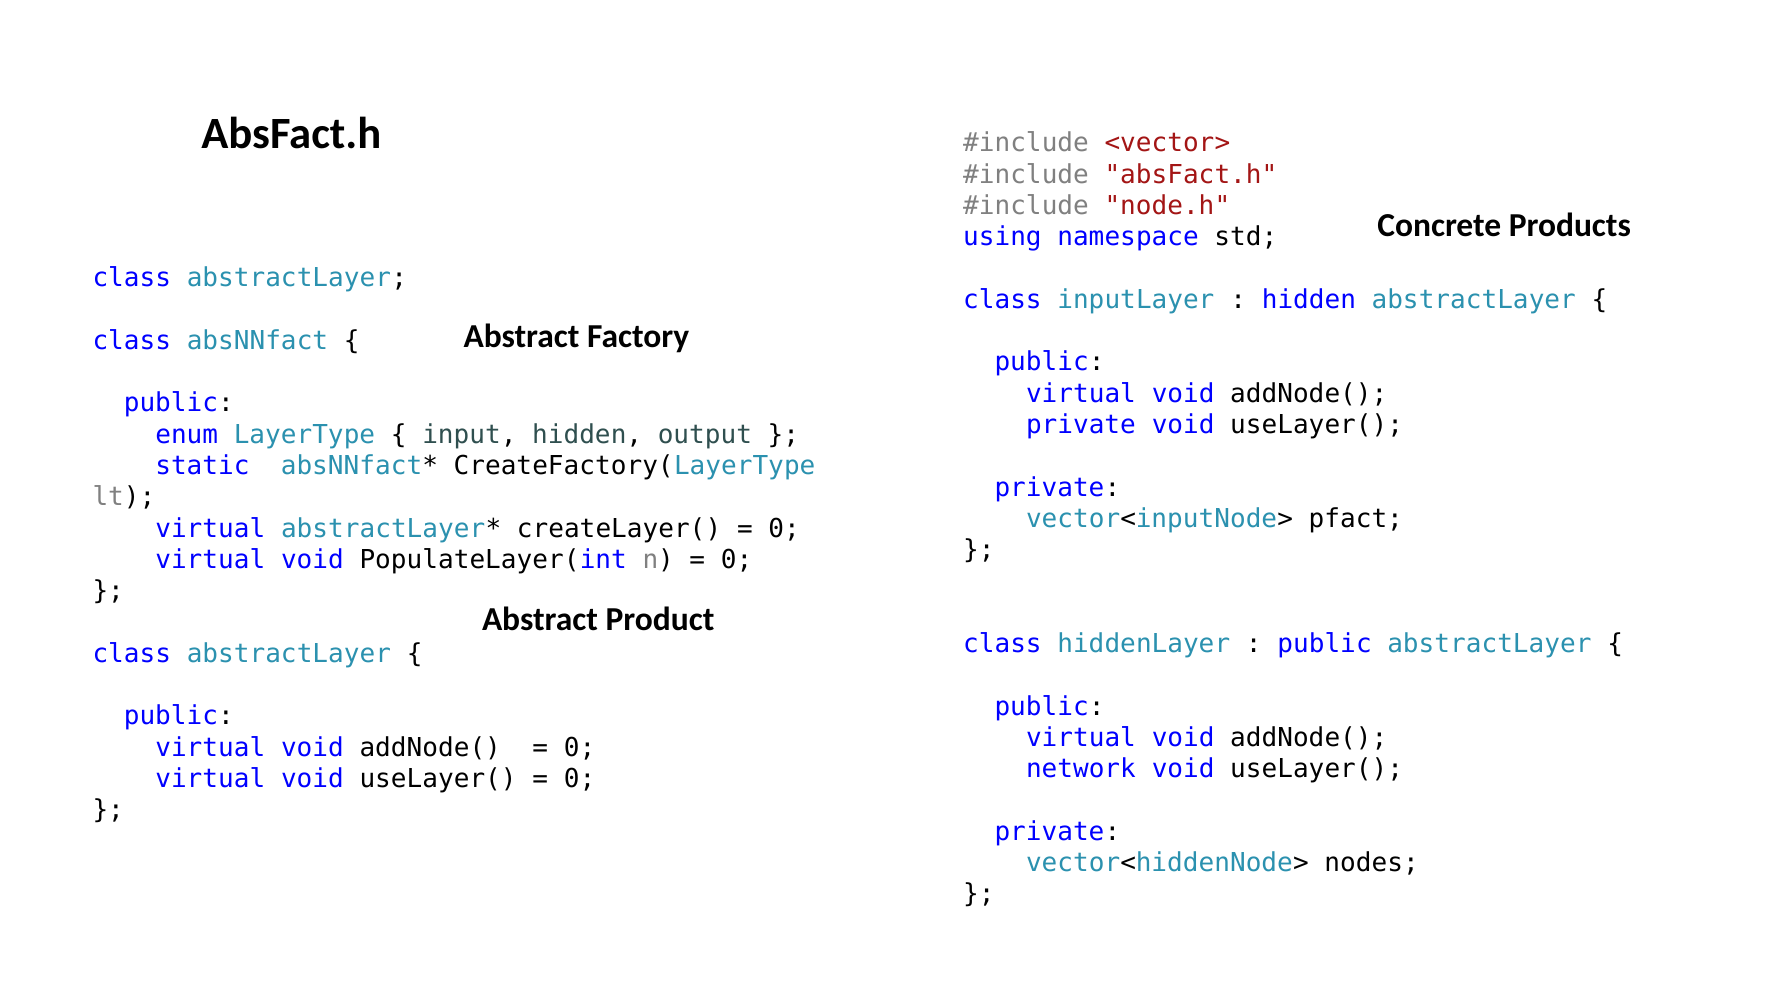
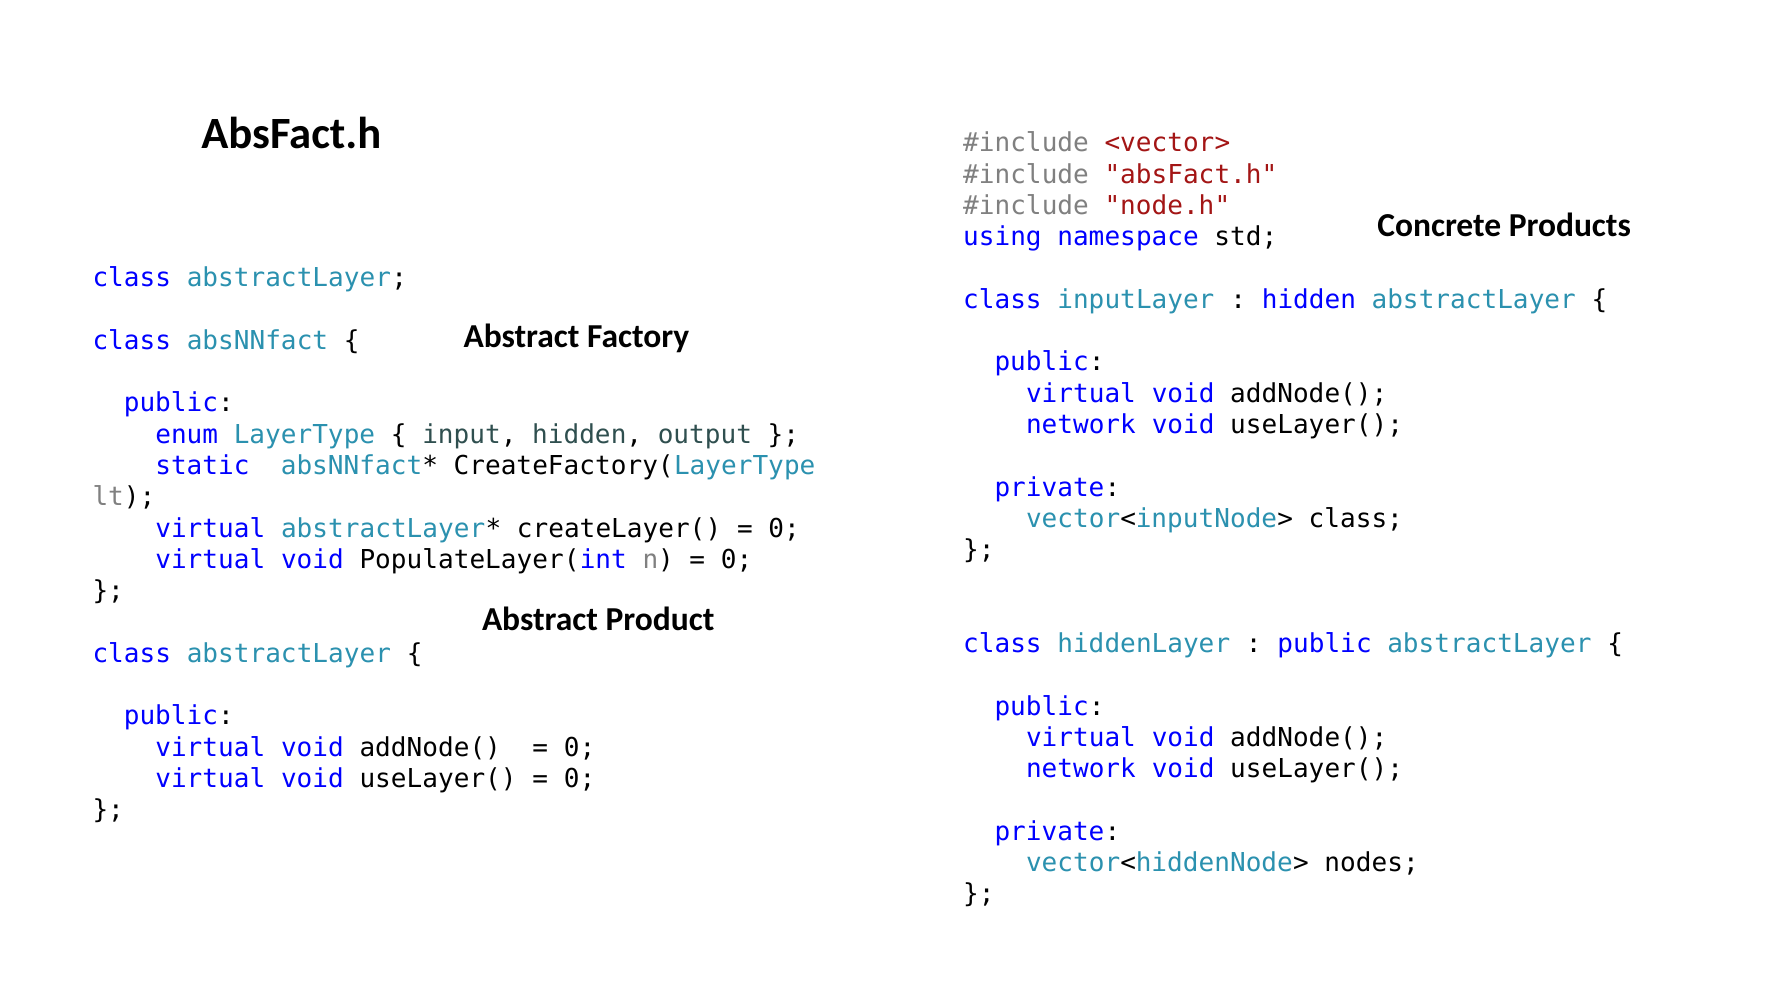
private at (1081, 425): private -> network
vector<inputNode> pfact: pfact -> class
